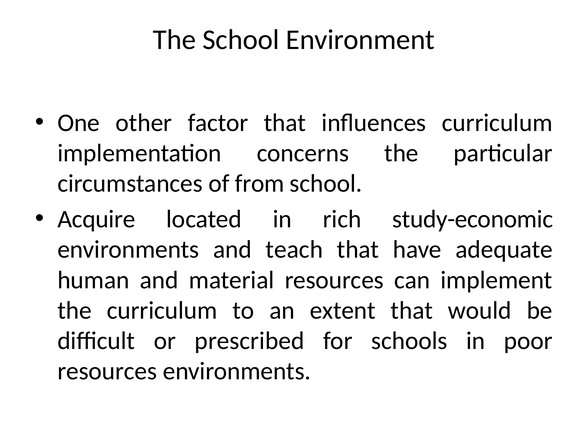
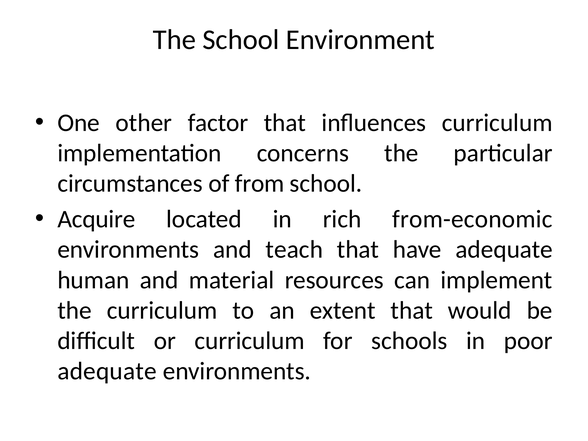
study-economic: study-economic -> from-economic
or prescribed: prescribed -> curriculum
resources at (107, 371): resources -> adequate
